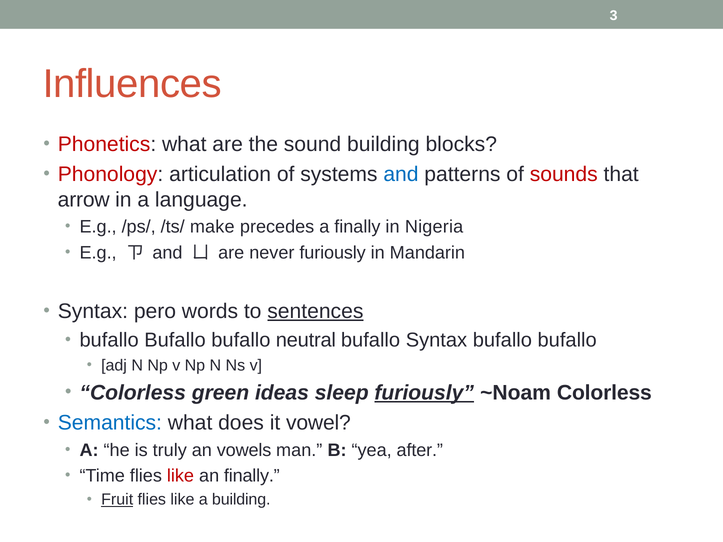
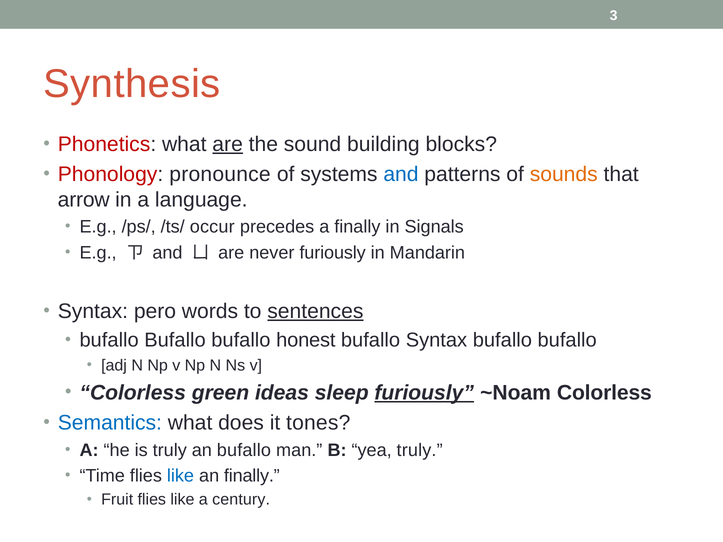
Influences: Influences -> Synthesis
are at (228, 144) underline: none -> present
articulation: articulation -> pronounce
sounds colour: red -> orange
make: make -> occur
Nigeria: Nigeria -> Signals
neutral: neutral -> honest
vowel: vowel -> tones
an vowels: vowels -> bufallo
yea after: after -> truly
like at (180, 476) colour: red -> blue
Fruit underline: present -> none
a building: building -> century
